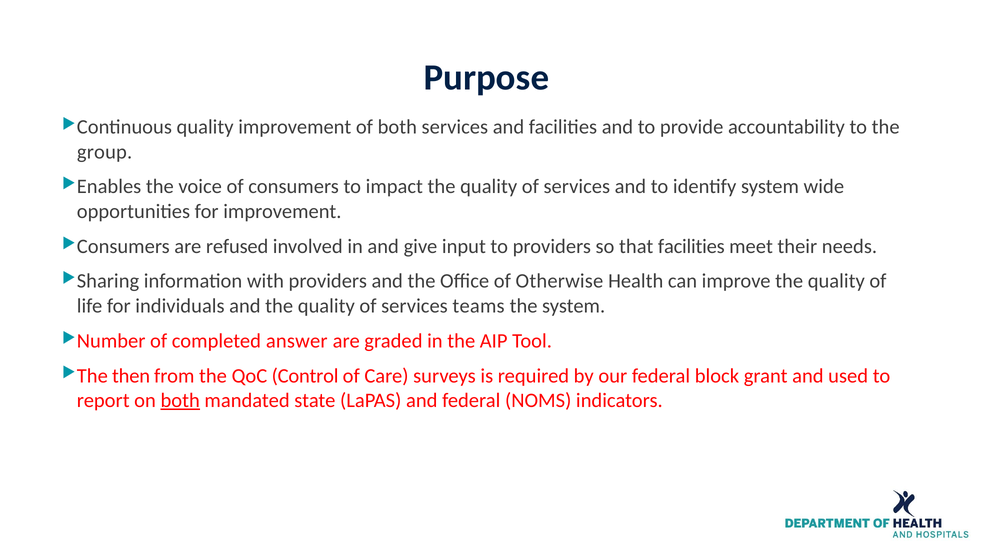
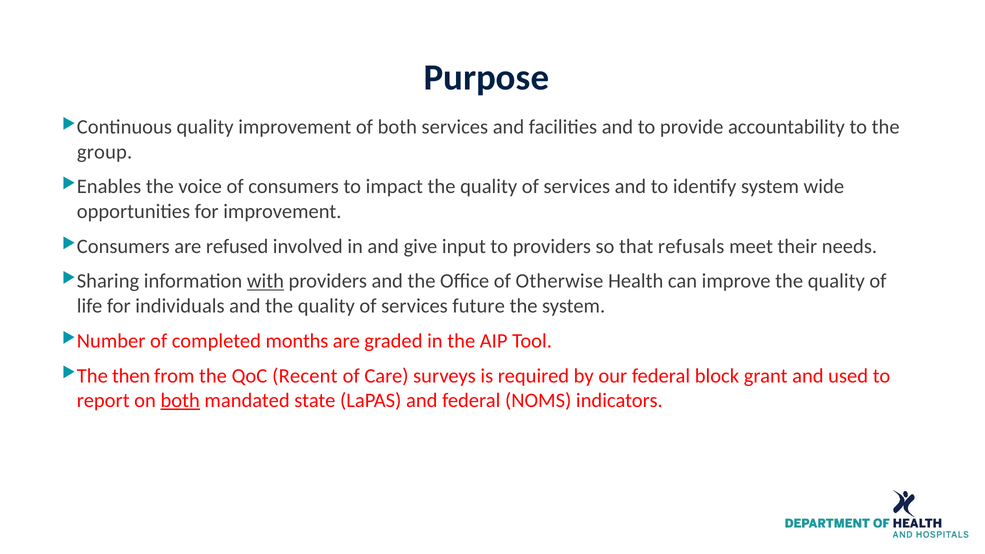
that facilities: facilities -> refusals
with underline: none -> present
teams: teams -> future
answer: answer -> months
Control: Control -> Recent
